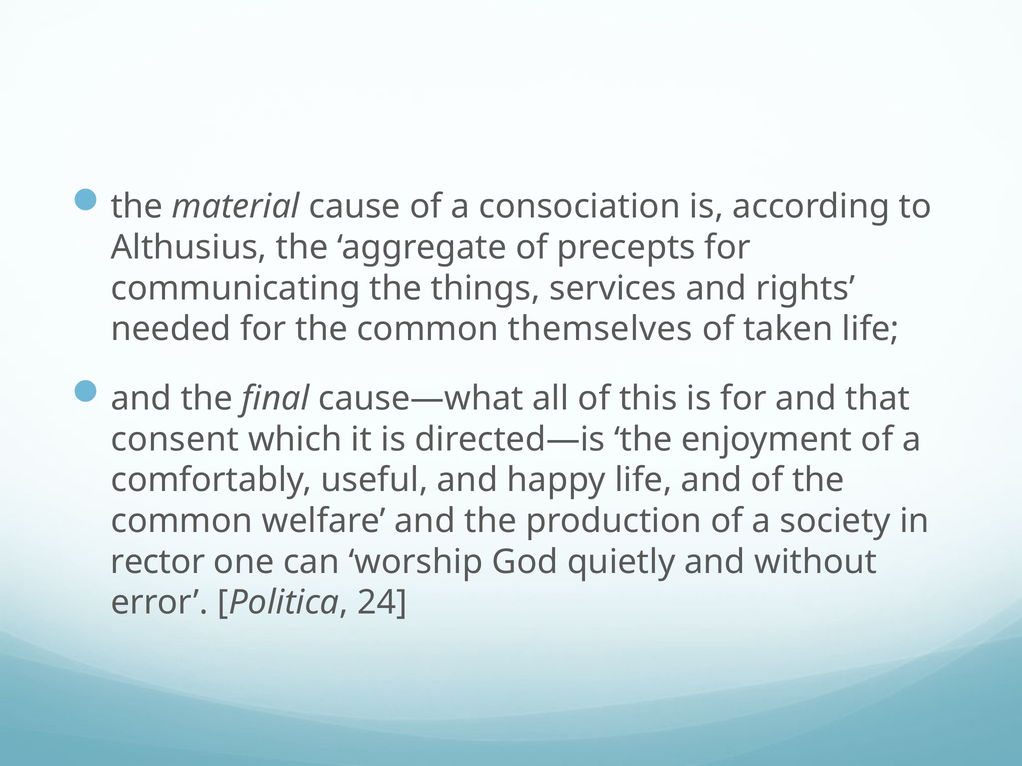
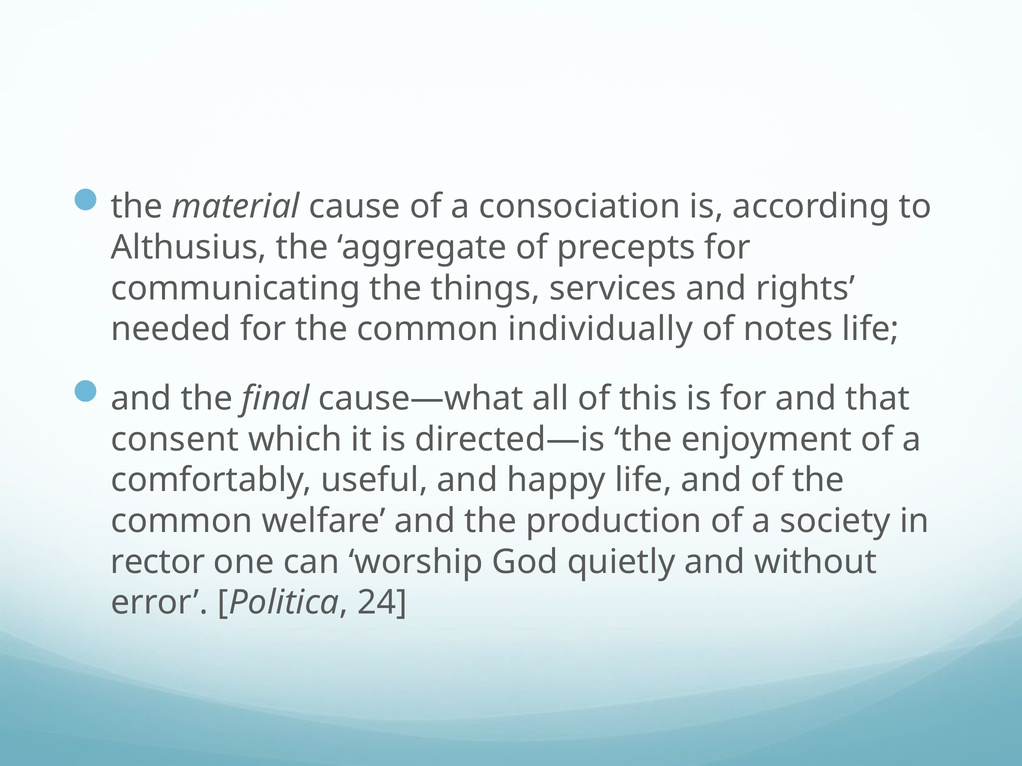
themselves: themselves -> individually
taken: taken -> notes
